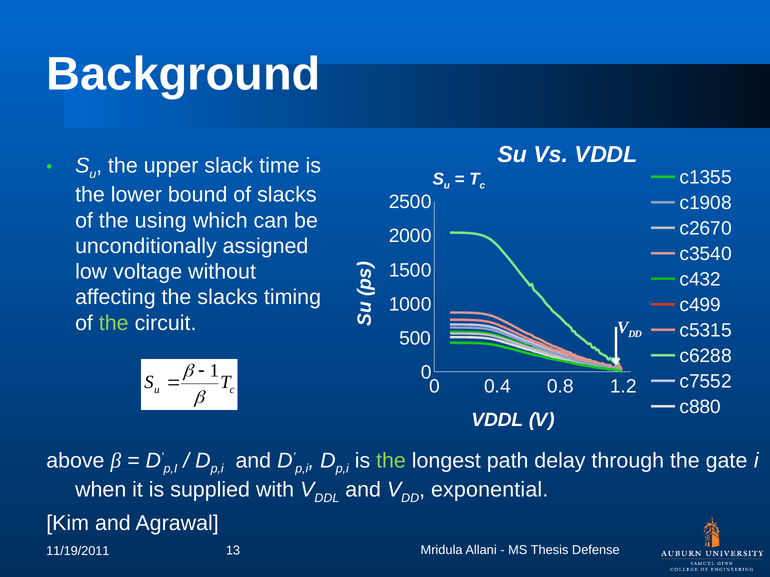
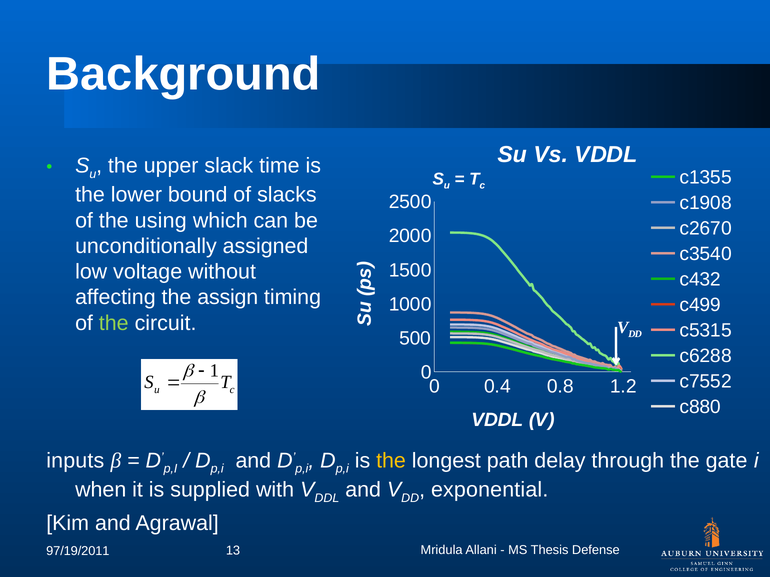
the slacks: slacks -> assign
above: above -> inputs
the at (391, 461) colour: light green -> yellow
11/19/2011: 11/19/2011 -> 97/19/2011
